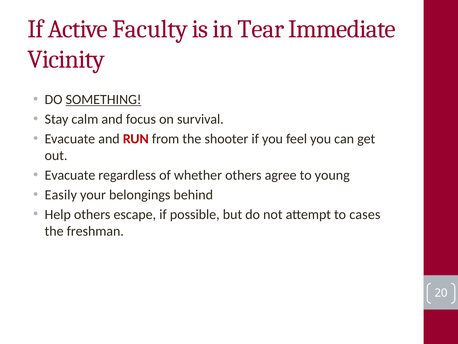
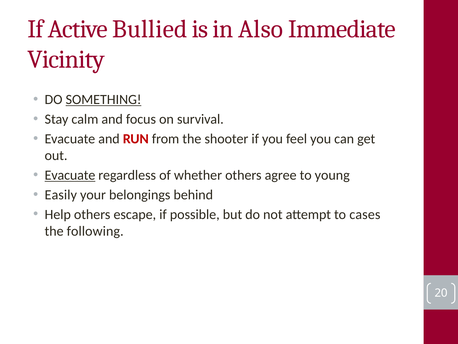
Faculty: Faculty -> Bullied
Tear: Tear -> Also
Evacuate at (70, 175) underline: none -> present
freshman: freshman -> following
